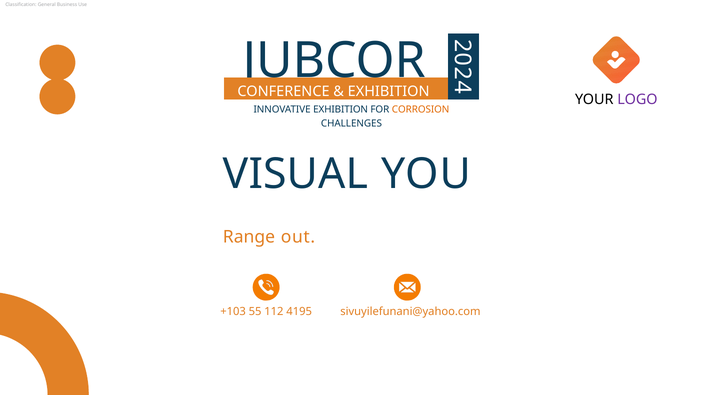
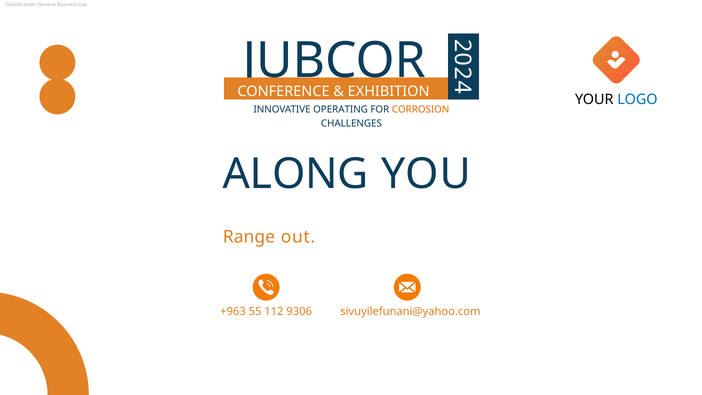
LOGO colour: purple -> blue
INNOVATIVE EXHIBITION: EXHIBITION -> OPERATING
VISUAL: VISUAL -> ALONG
+103: +103 -> +963
4195: 4195 -> 9306
